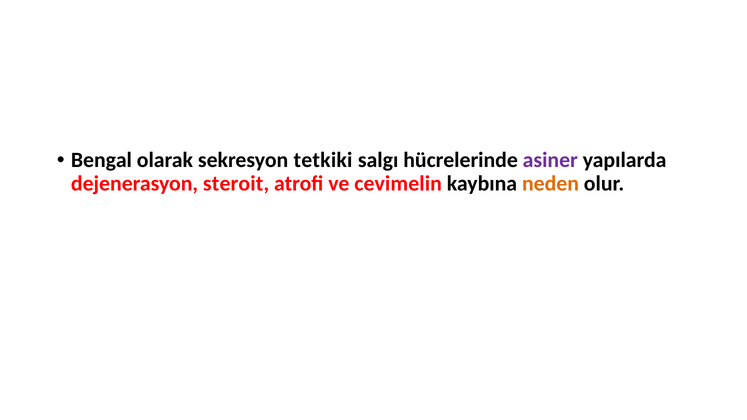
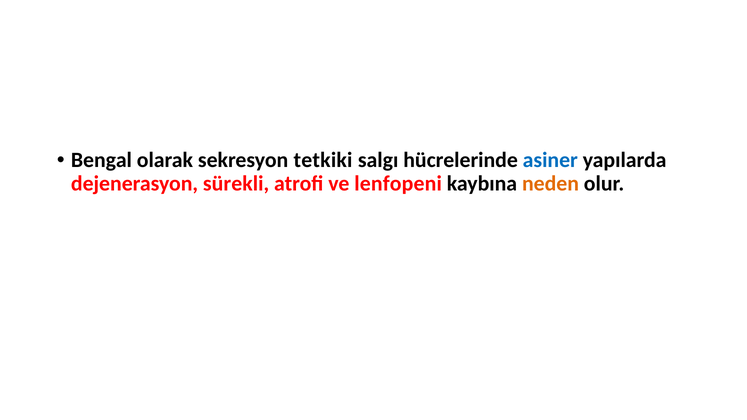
asiner colour: purple -> blue
steroit: steroit -> sürekli
cevimelin: cevimelin -> lenfopeni
